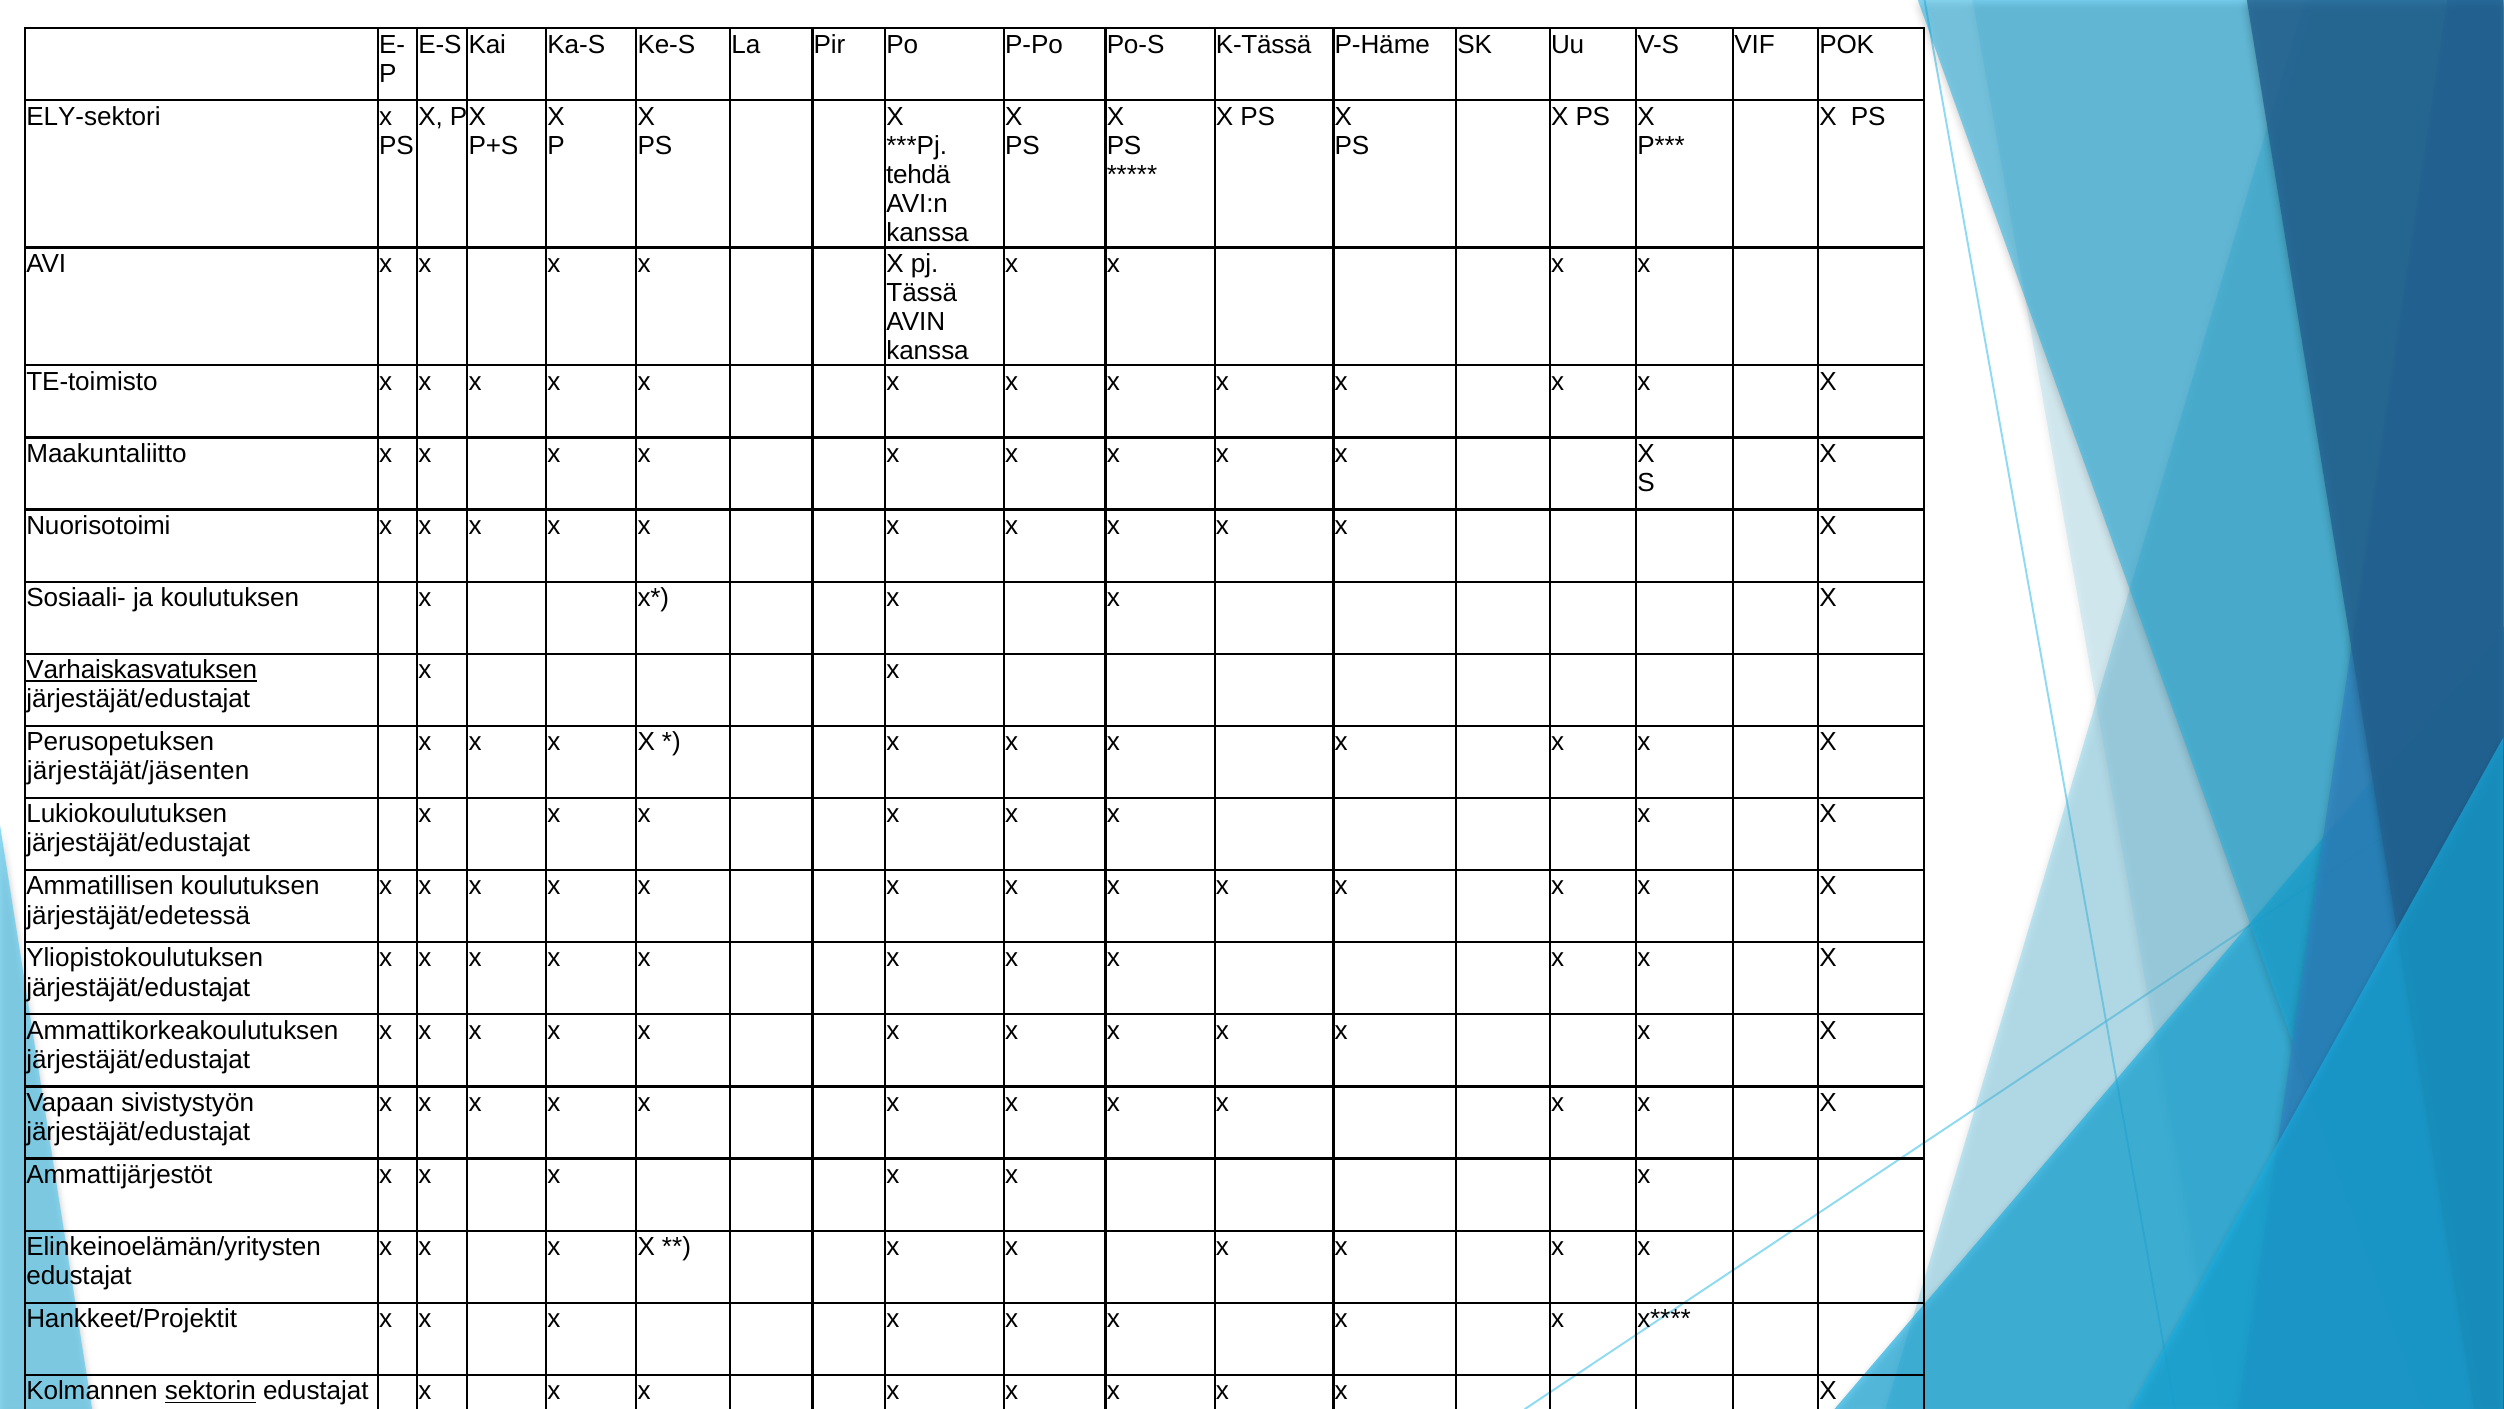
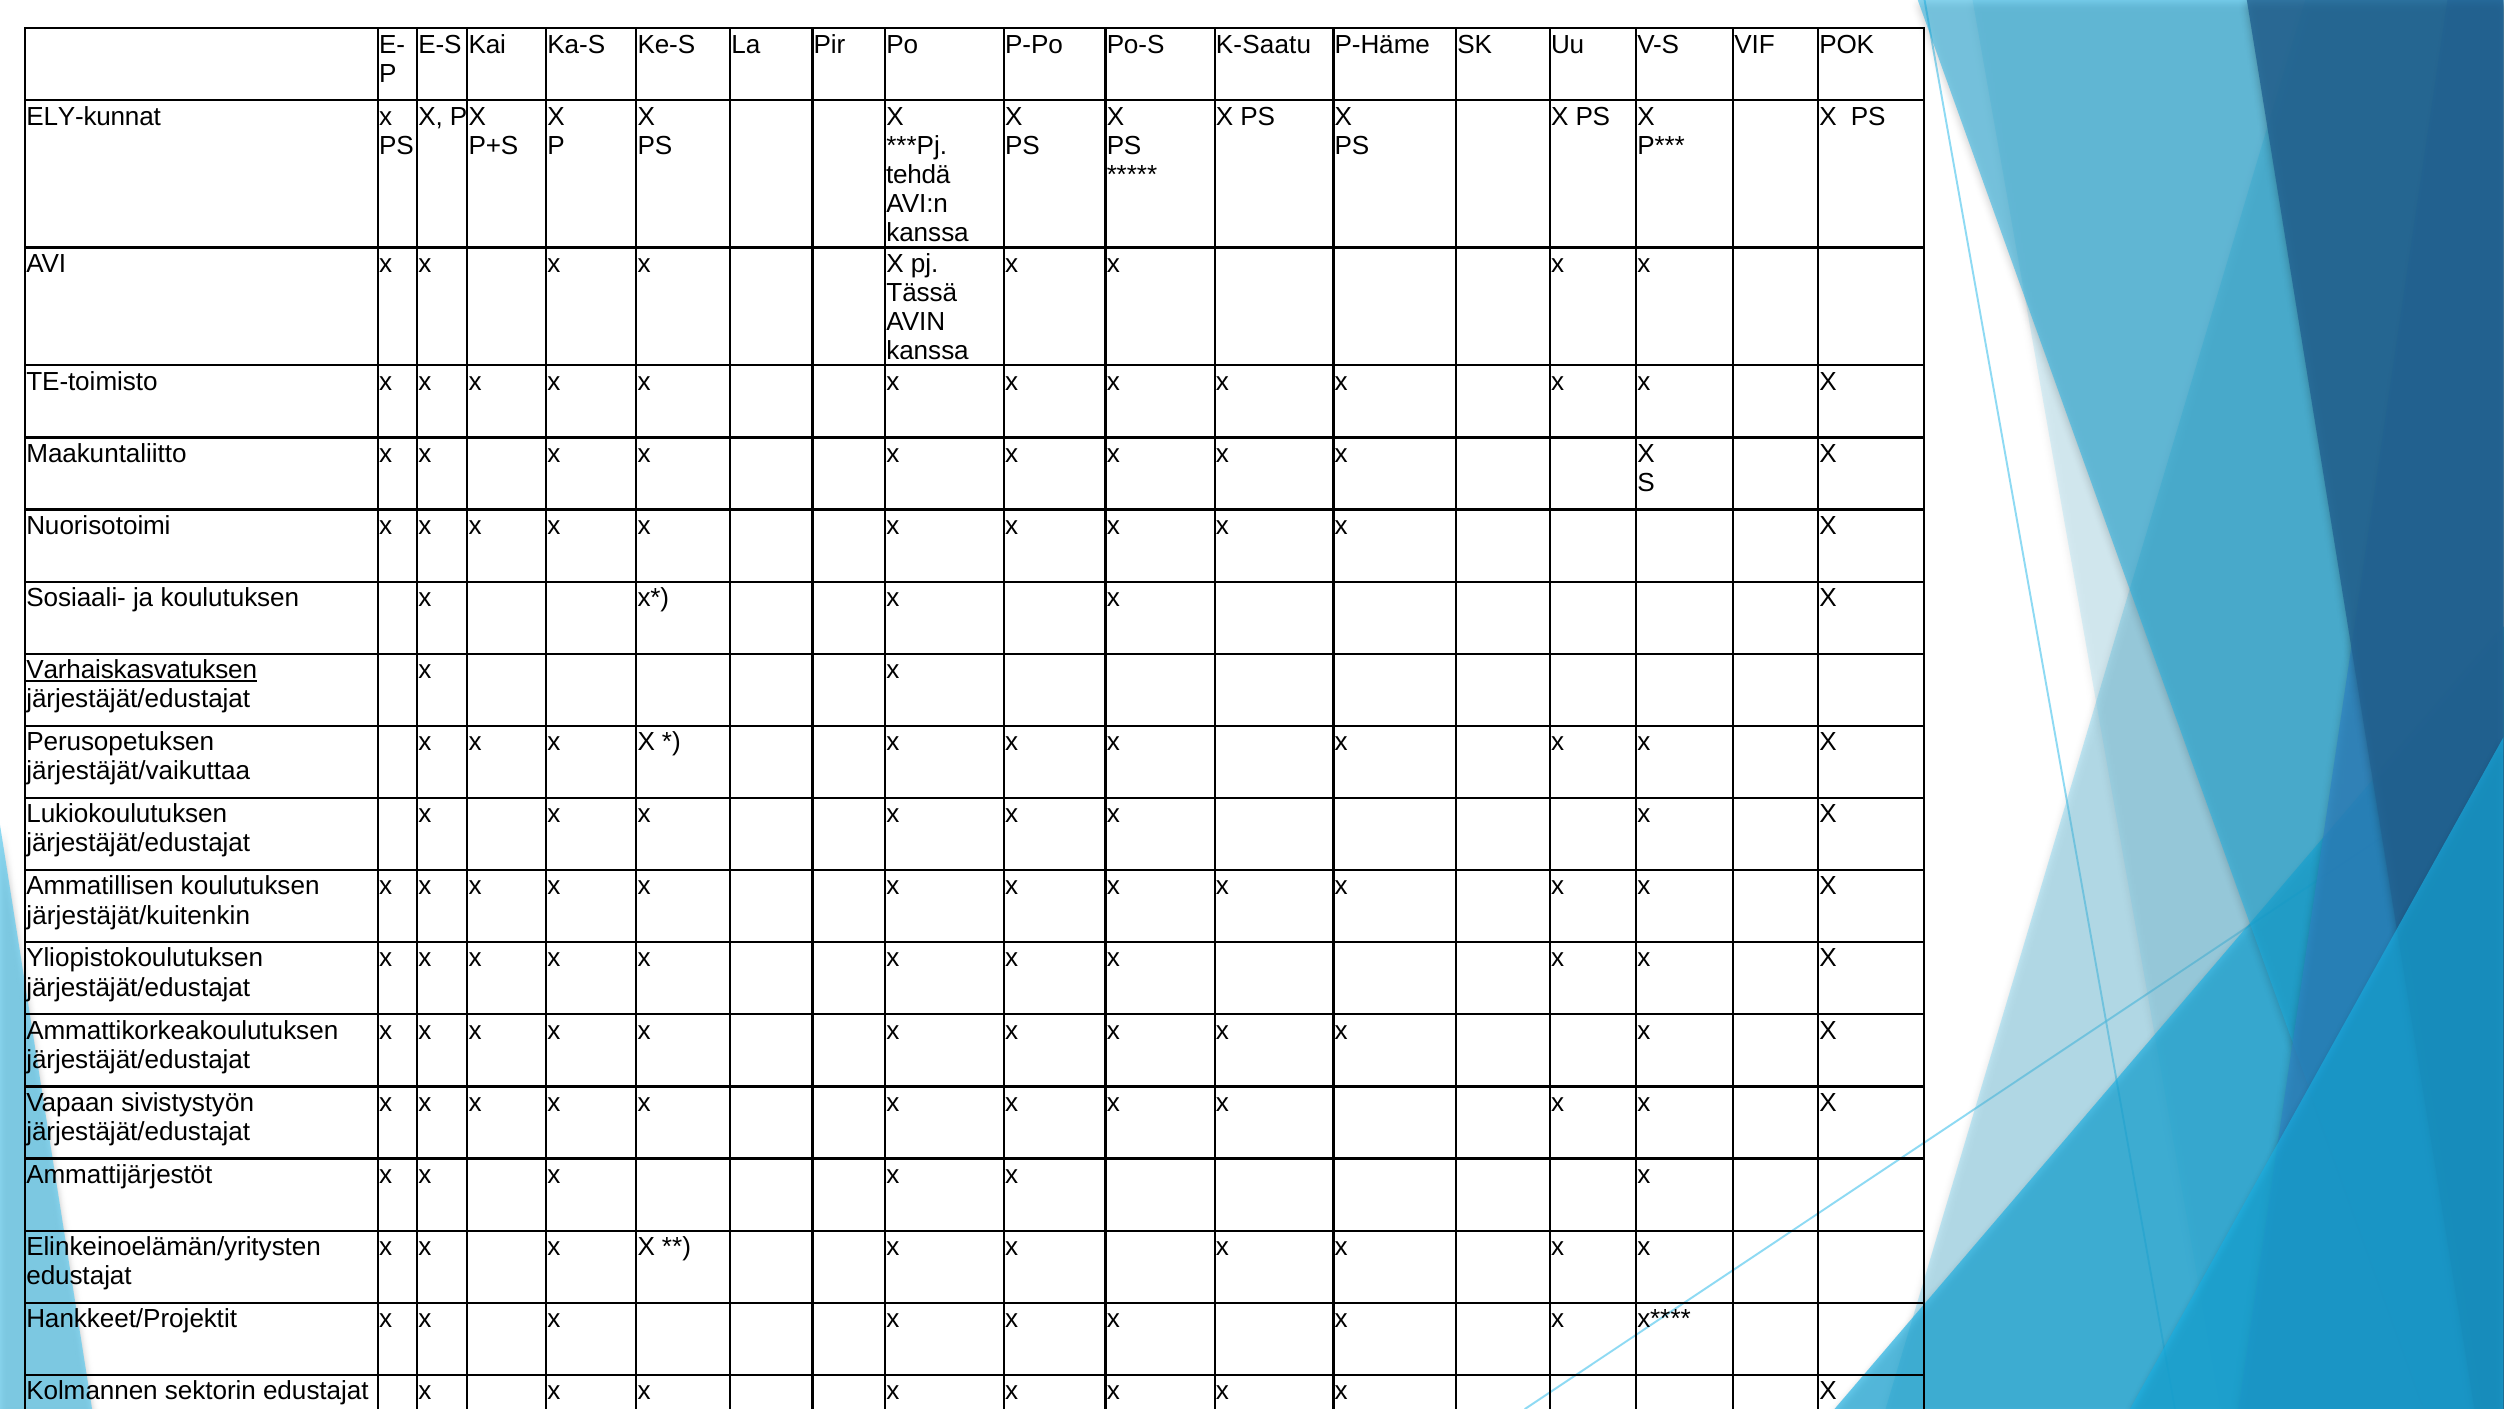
K-Tässä: K-Tässä -> K-Saatu
ELY-sektori: ELY-sektori -> ELY-kunnat
järjestäjät/jäsenten: järjestäjät/jäsenten -> järjestäjät/vaikuttaa
järjestäjät/edetessä: järjestäjät/edetessä -> järjestäjät/kuitenkin
sektorin underline: present -> none
